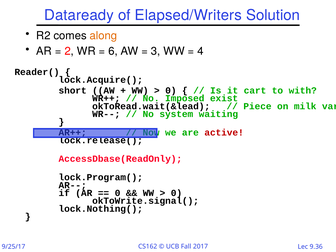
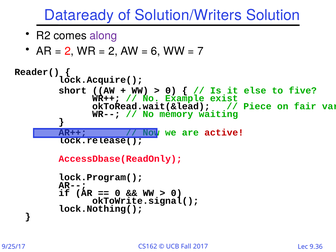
Elapsed/Writers: Elapsed/Writers -> Solution/Writers
along colour: orange -> purple
6 at (113, 51): 6 -> 2
3: 3 -> 6
4: 4 -> 7
cart: cart -> else
with: with -> five
Imposed: Imposed -> Example
milk: milk -> fair
system: system -> memory
